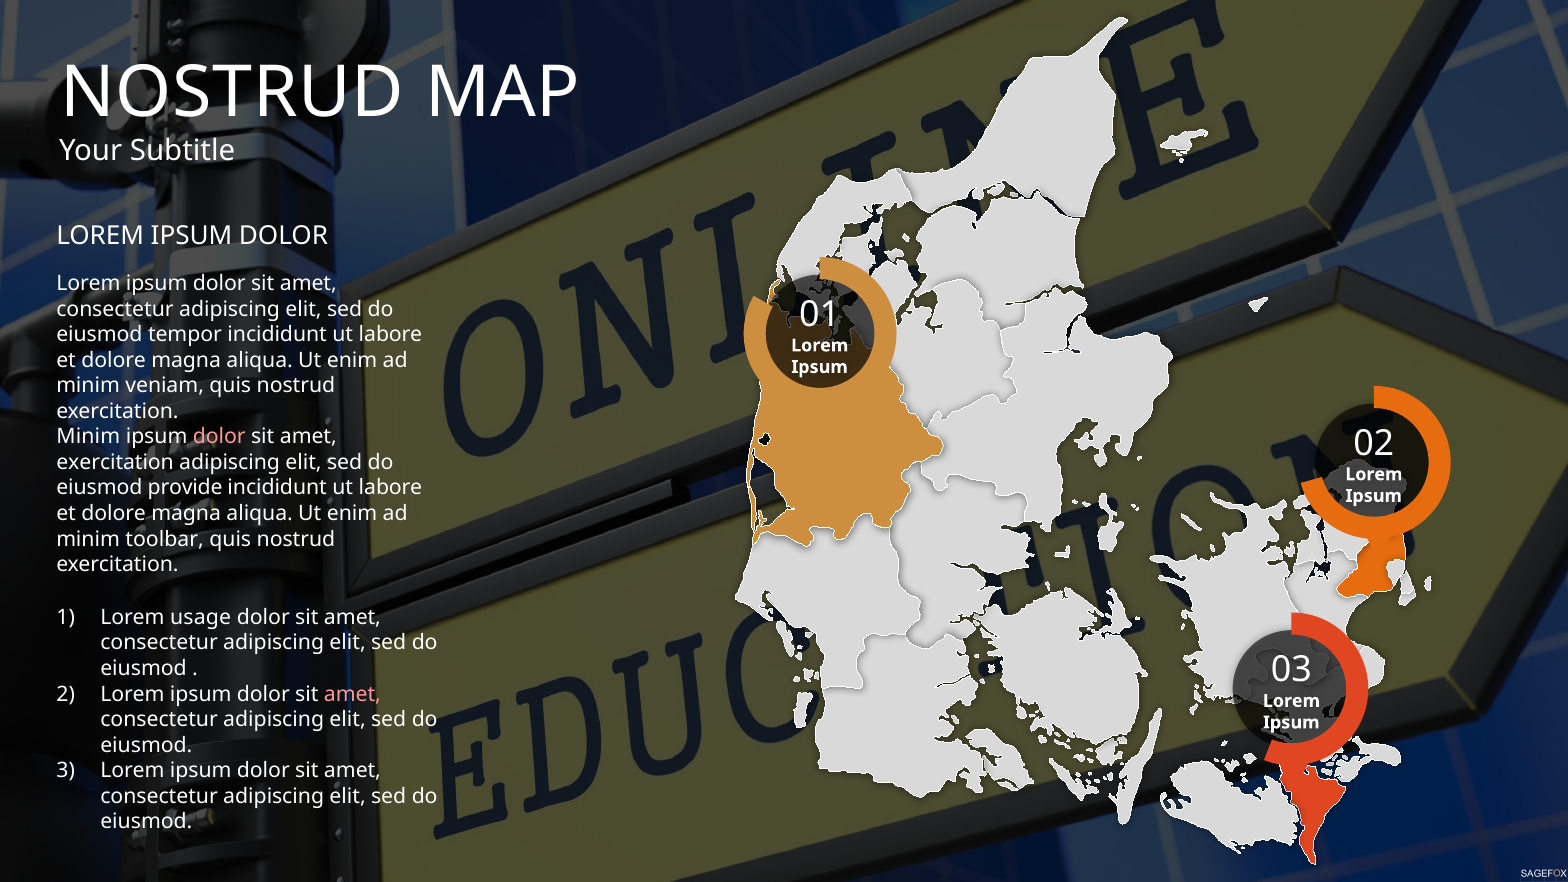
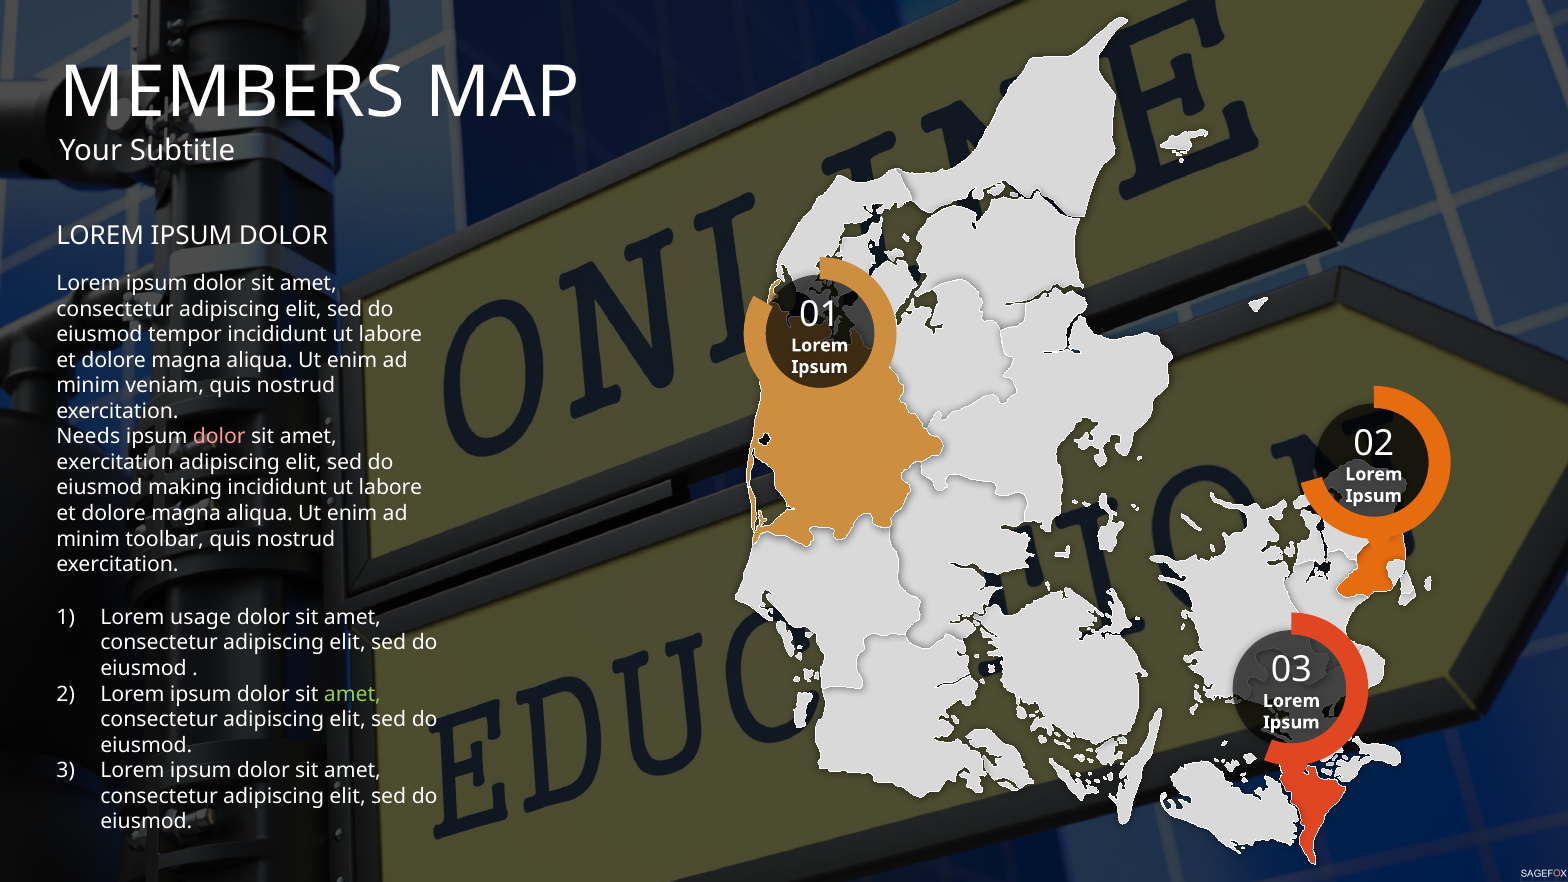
NOSTRUD at (232, 93): NOSTRUD -> MEMBERS
Minim at (88, 437): Minim -> Needs
provide: provide -> making
amet at (352, 694) colour: pink -> light green
